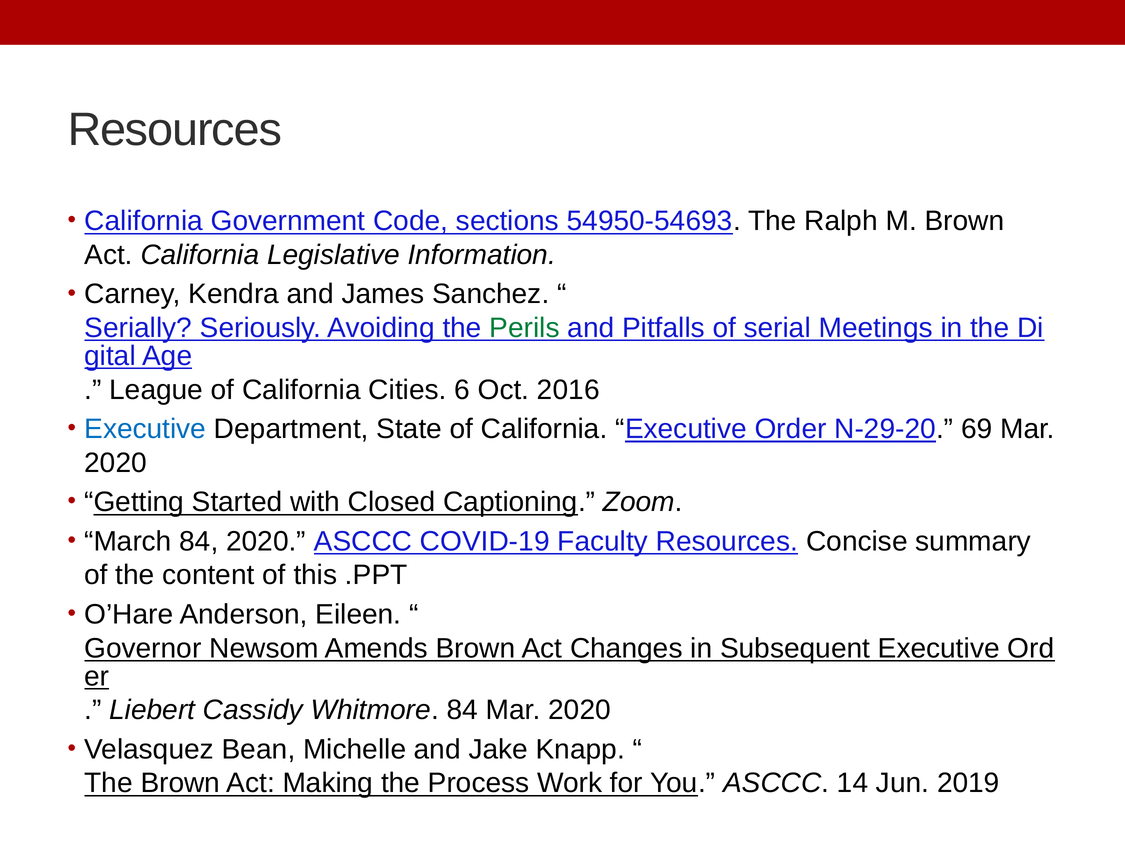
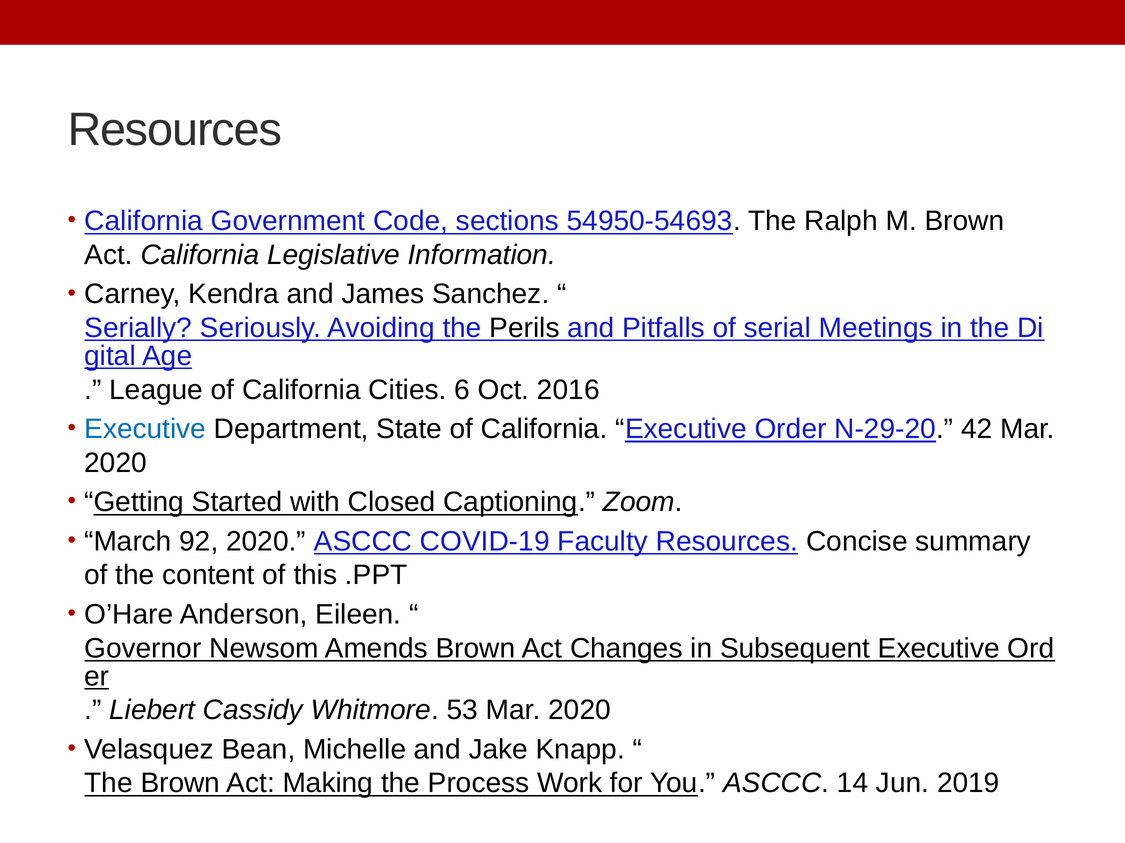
Perils colour: green -> black
69: 69 -> 42
March 84: 84 -> 92
Whitmore 84: 84 -> 53
